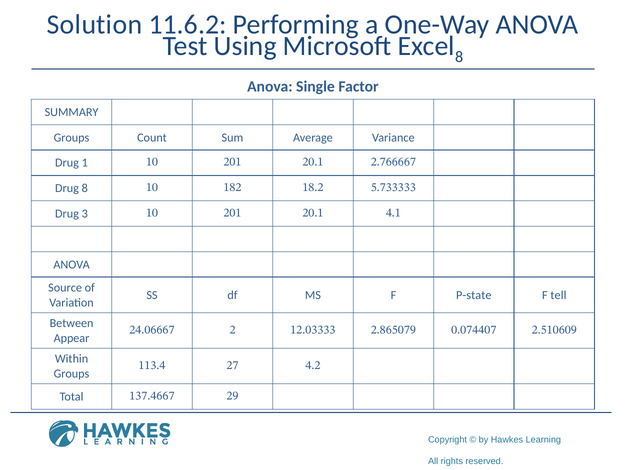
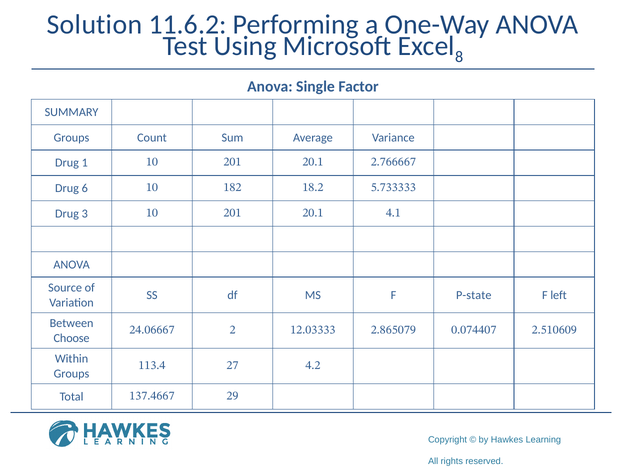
Drug 8: 8 -> 6
tell: tell -> left
Appear: Appear -> Choose
